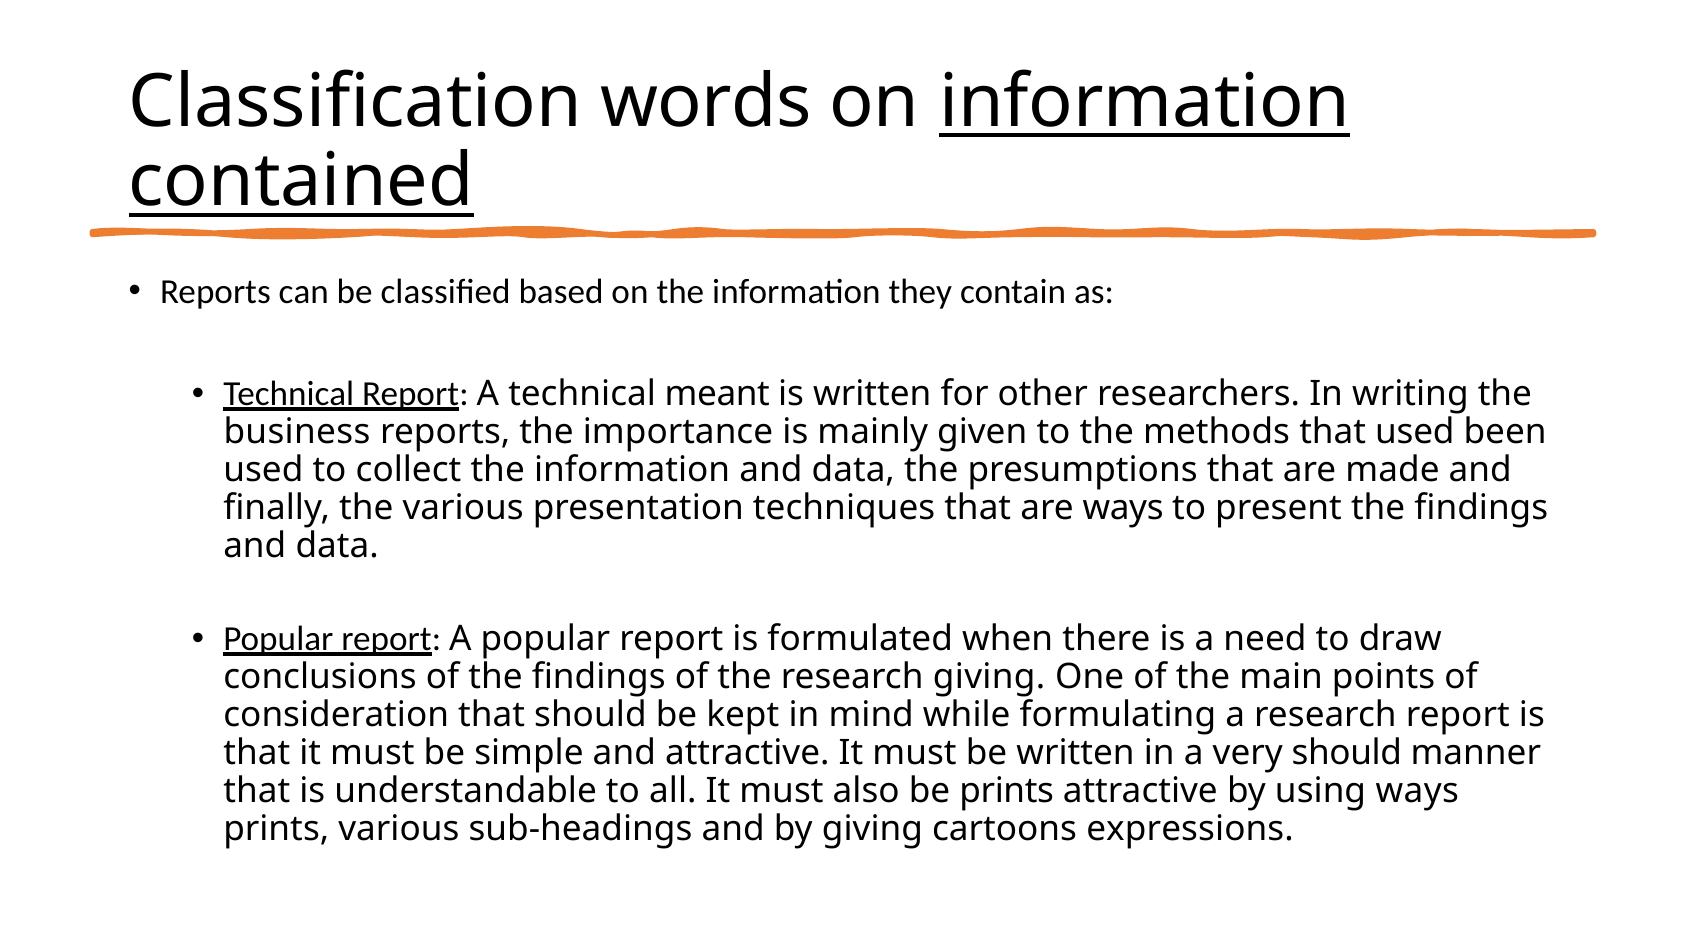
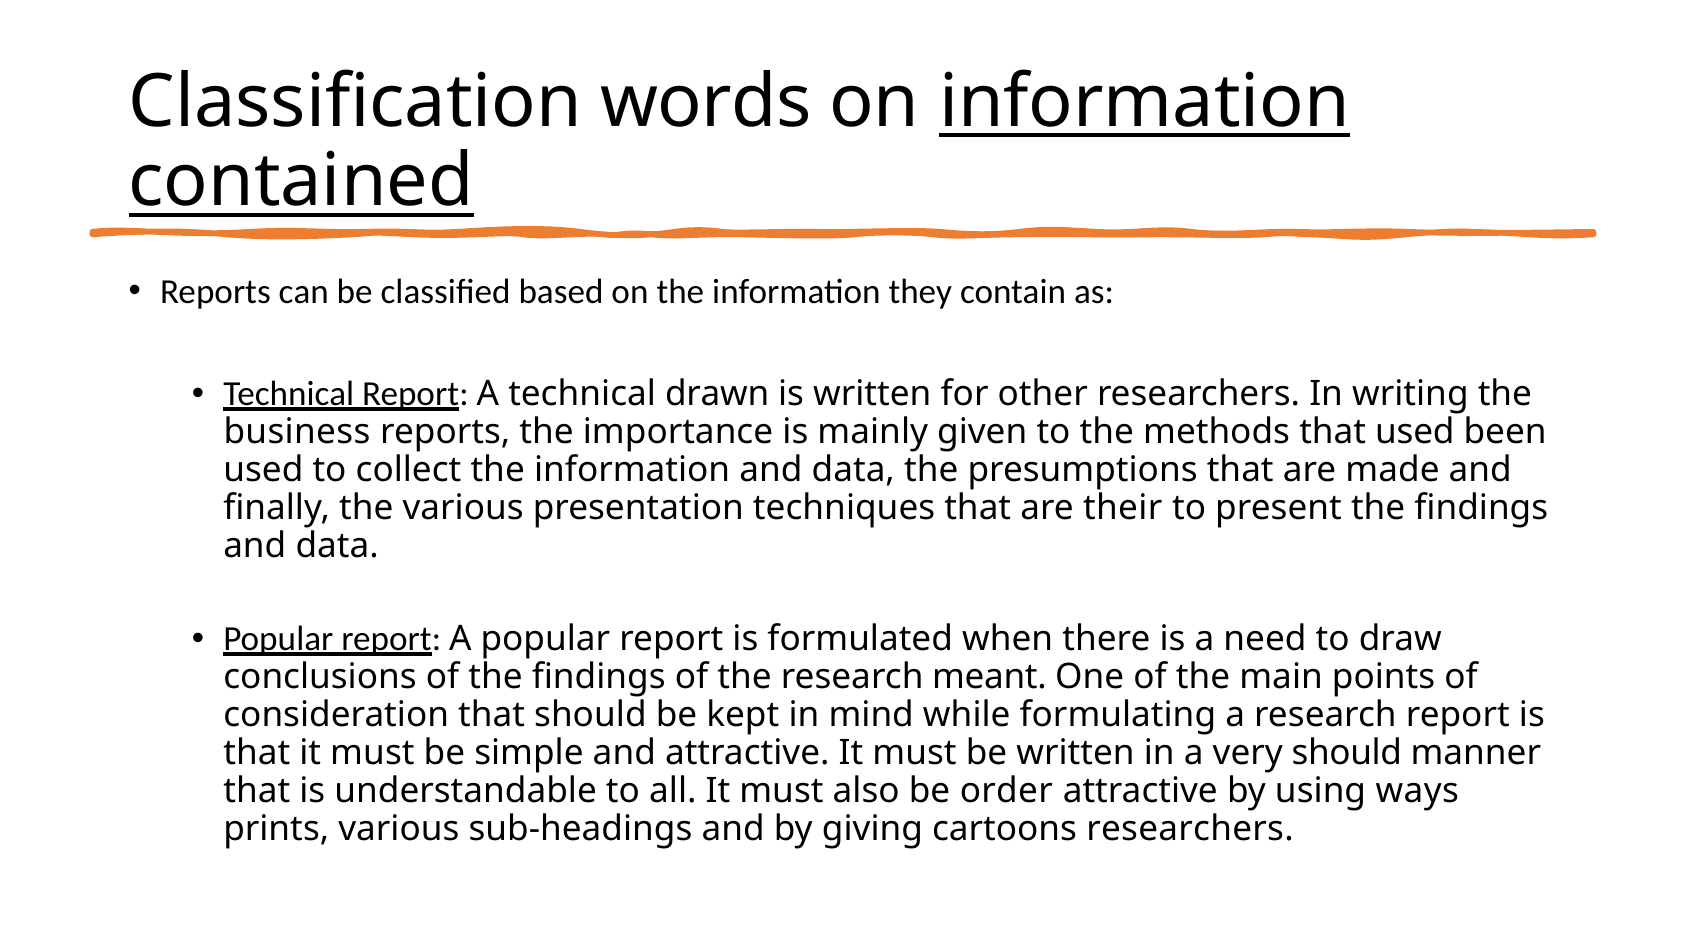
meant: meant -> drawn
are ways: ways -> their
research giving: giving -> meant
be prints: prints -> order
cartoons expressions: expressions -> researchers
